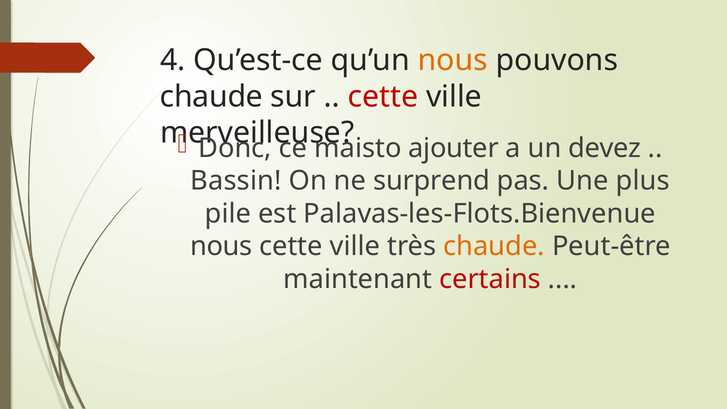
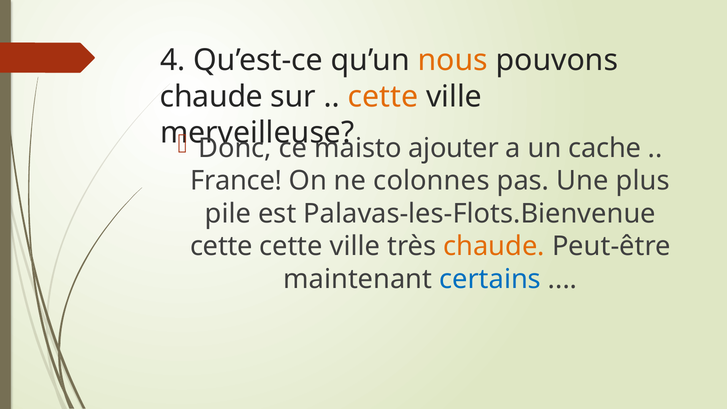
cette at (383, 97) colour: red -> orange
devez: devez -> cache
Bassin: Bassin -> France
surprend: surprend -> colonnes
nous at (221, 246): nous -> cette
certains colour: red -> blue
